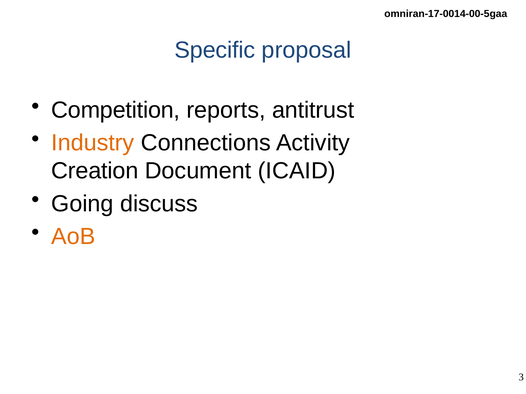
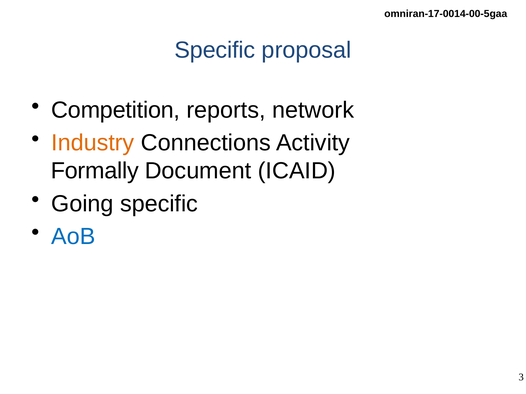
antitrust: antitrust -> network
Creation: Creation -> Formally
Going discuss: discuss -> specific
AoB colour: orange -> blue
